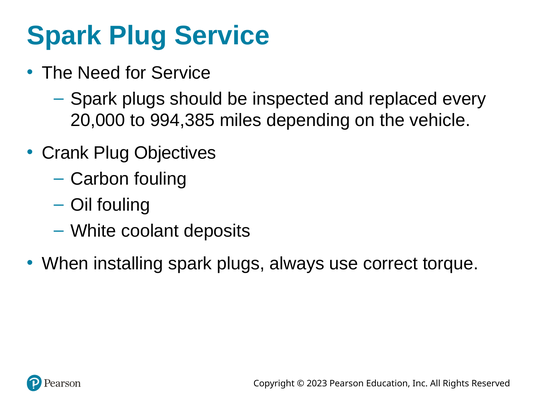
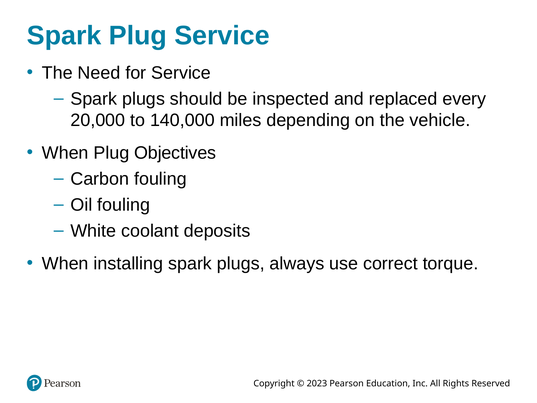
994,385: 994,385 -> 140,000
Crank at (65, 153): Crank -> When
